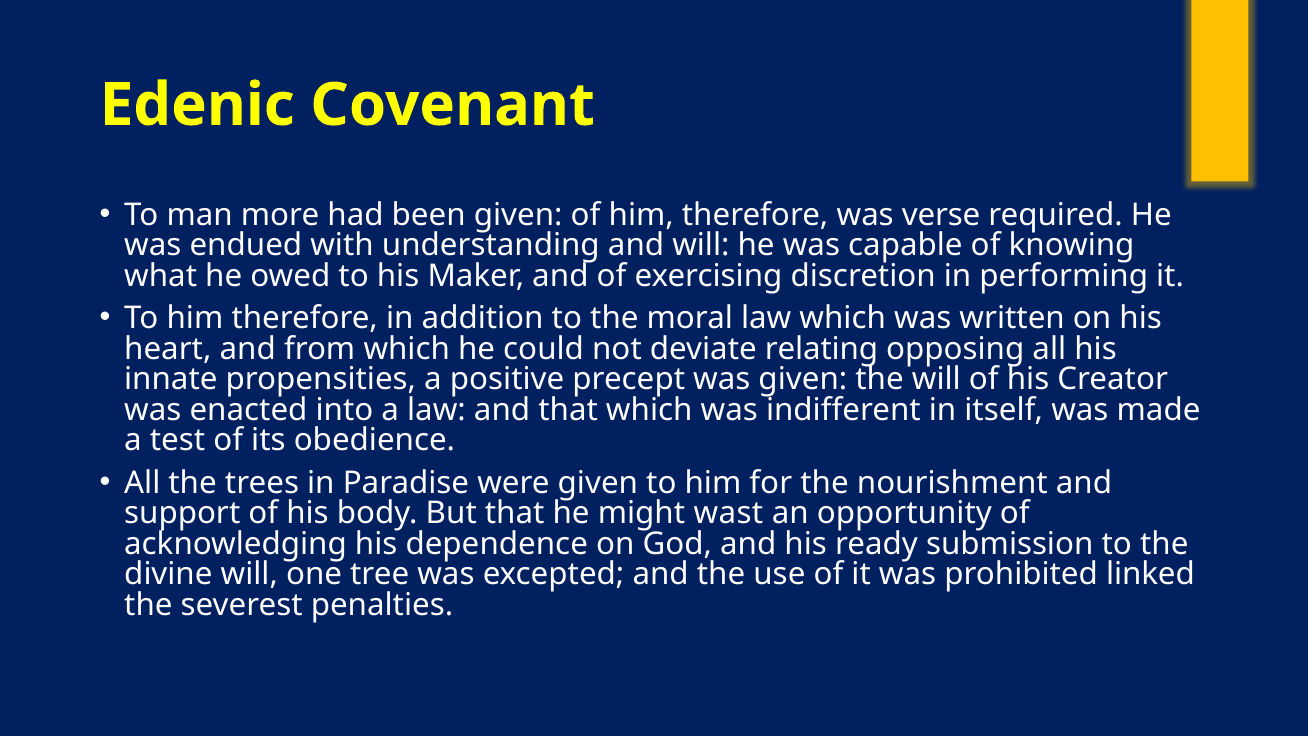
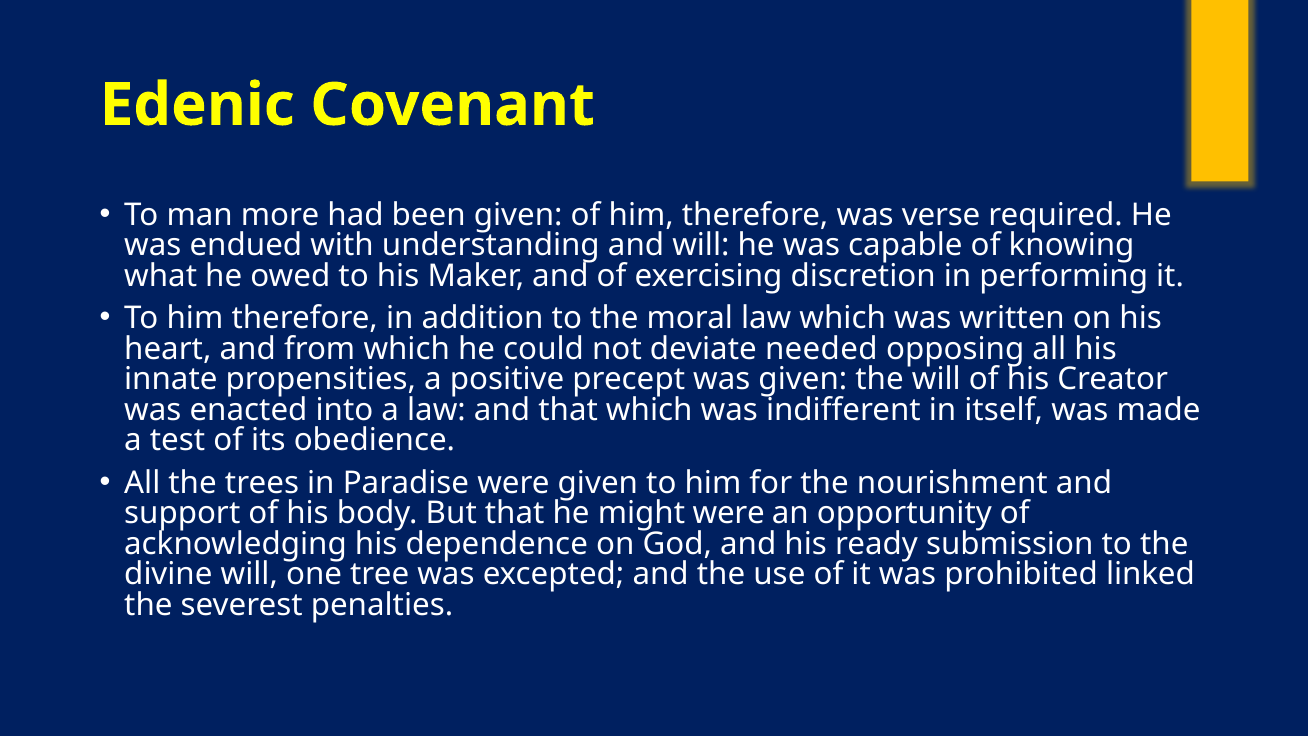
relating: relating -> needed
might wast: wast -> were
